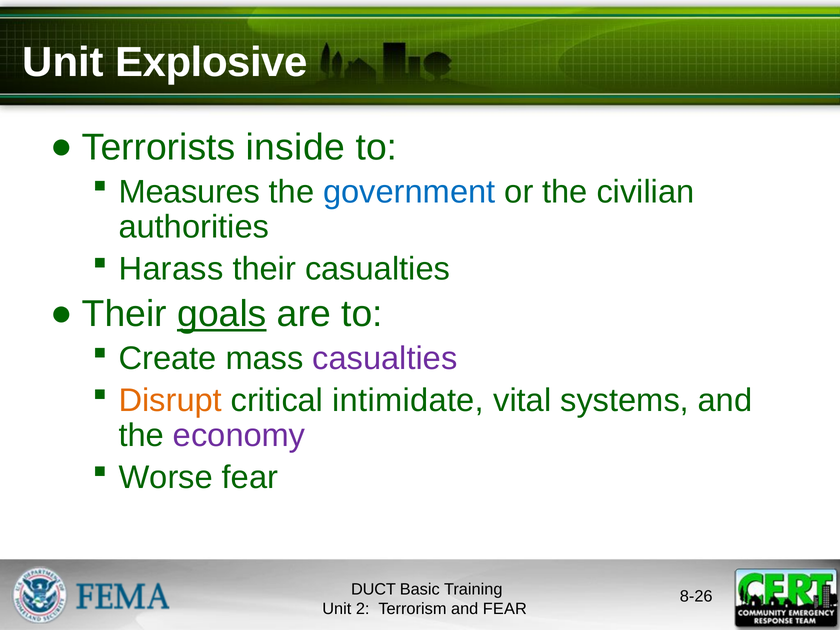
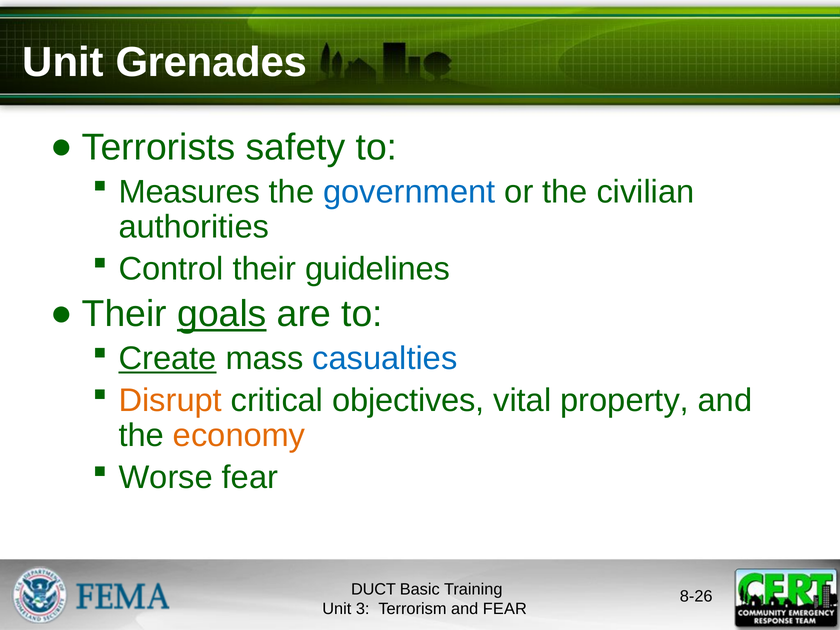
Explosive: Explosive -> Grenades
inside: inside -> safety
Harass: Harass -> Control
their casualties: casualties -> guidelines
Create underline: none -> present
casualties at (385, 359) colour: purple -> blue
intimidate: intimidate -> objectives
systems: systems -> property
economy colour: purple -> orange
2: 2 -> 3
